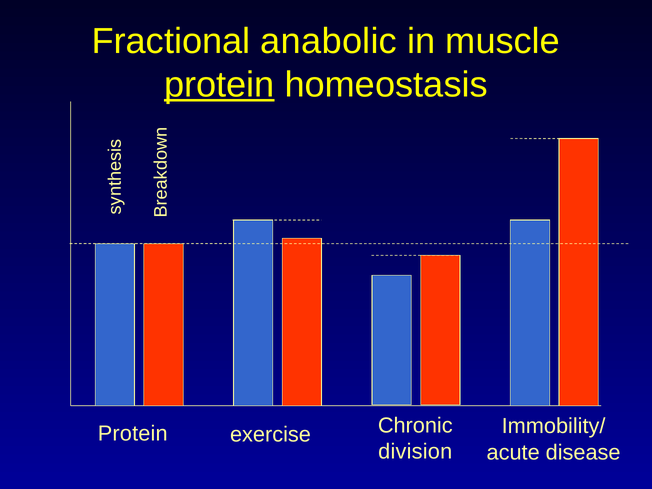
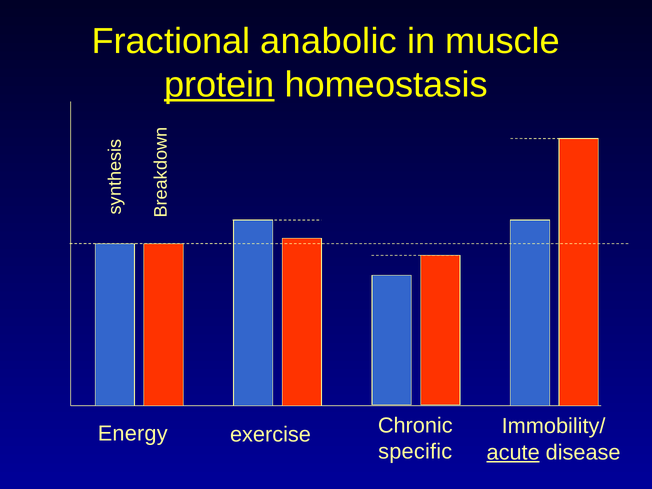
Protein at (133, 434): Protein -> Energy
division: division -> specific
acute underline: none -> present
